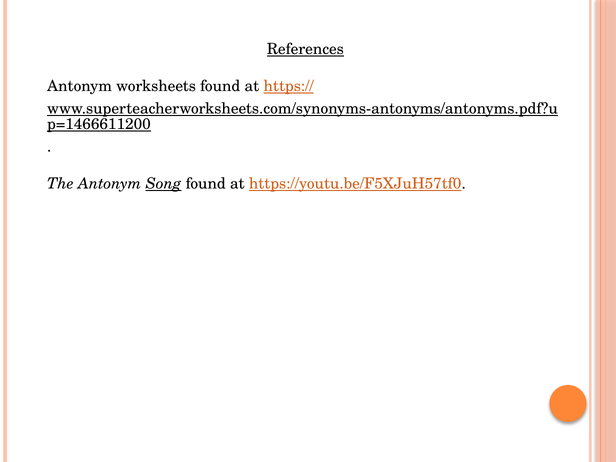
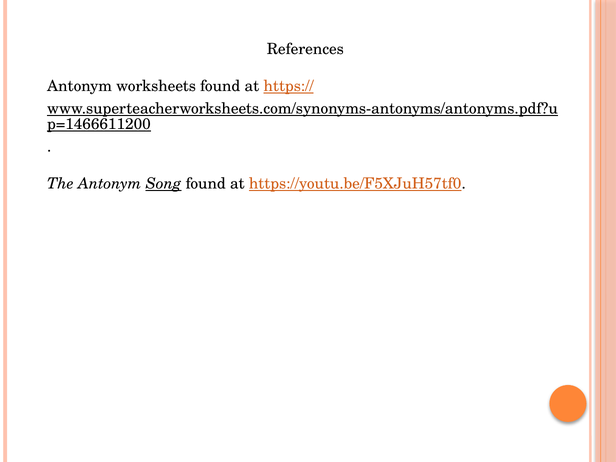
References underline: present -> none
